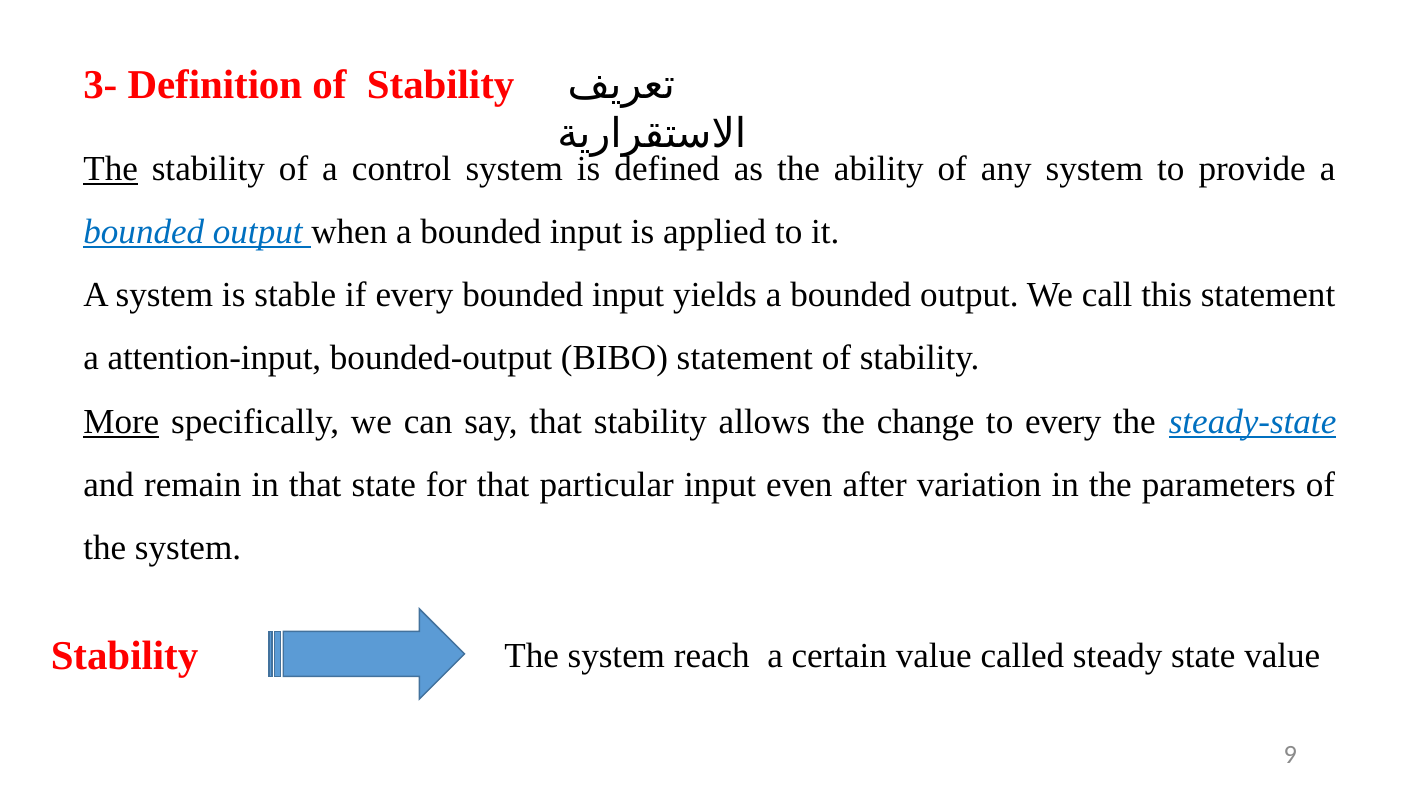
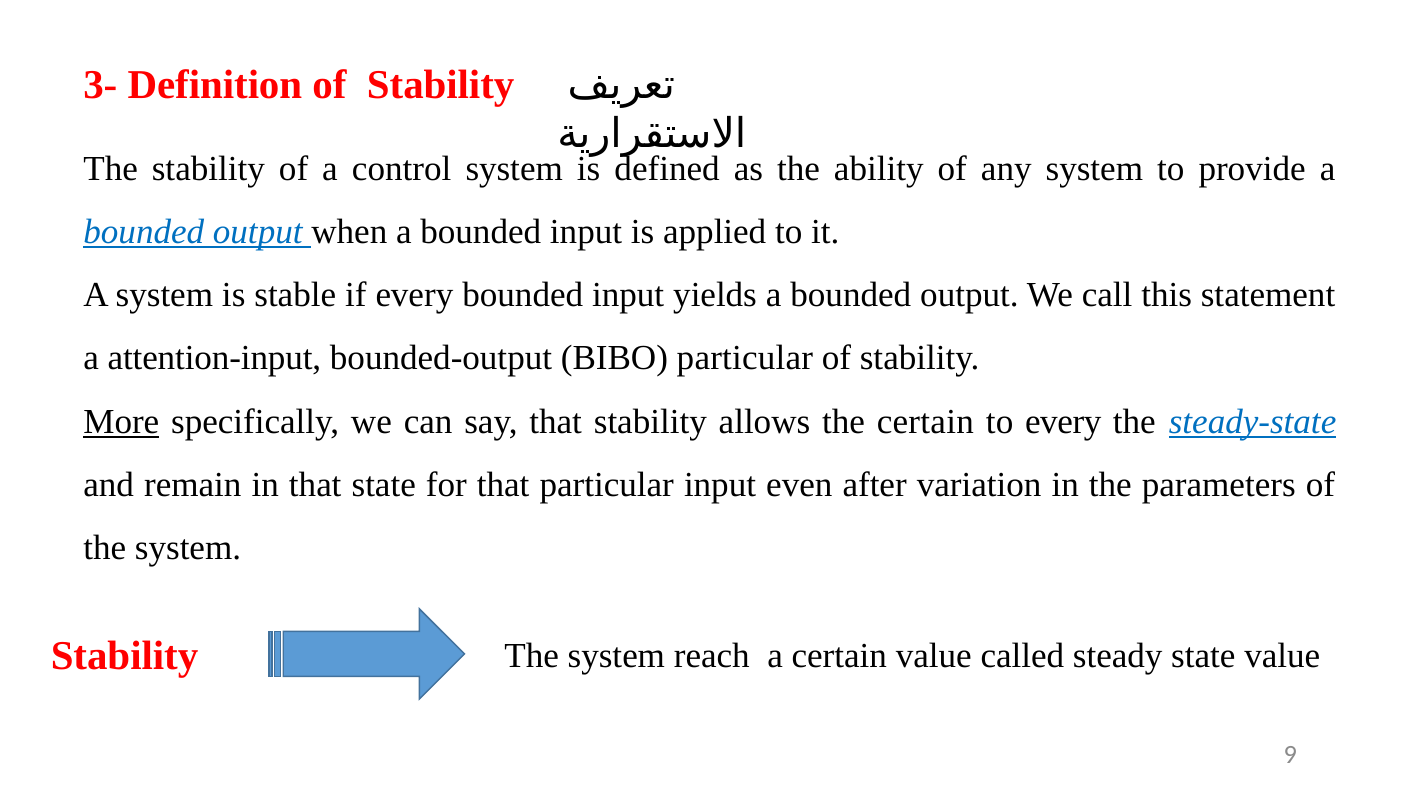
The at (111, 169) underline: present -> none
BIBO statement: statement -> particular
the change: change -> certain
